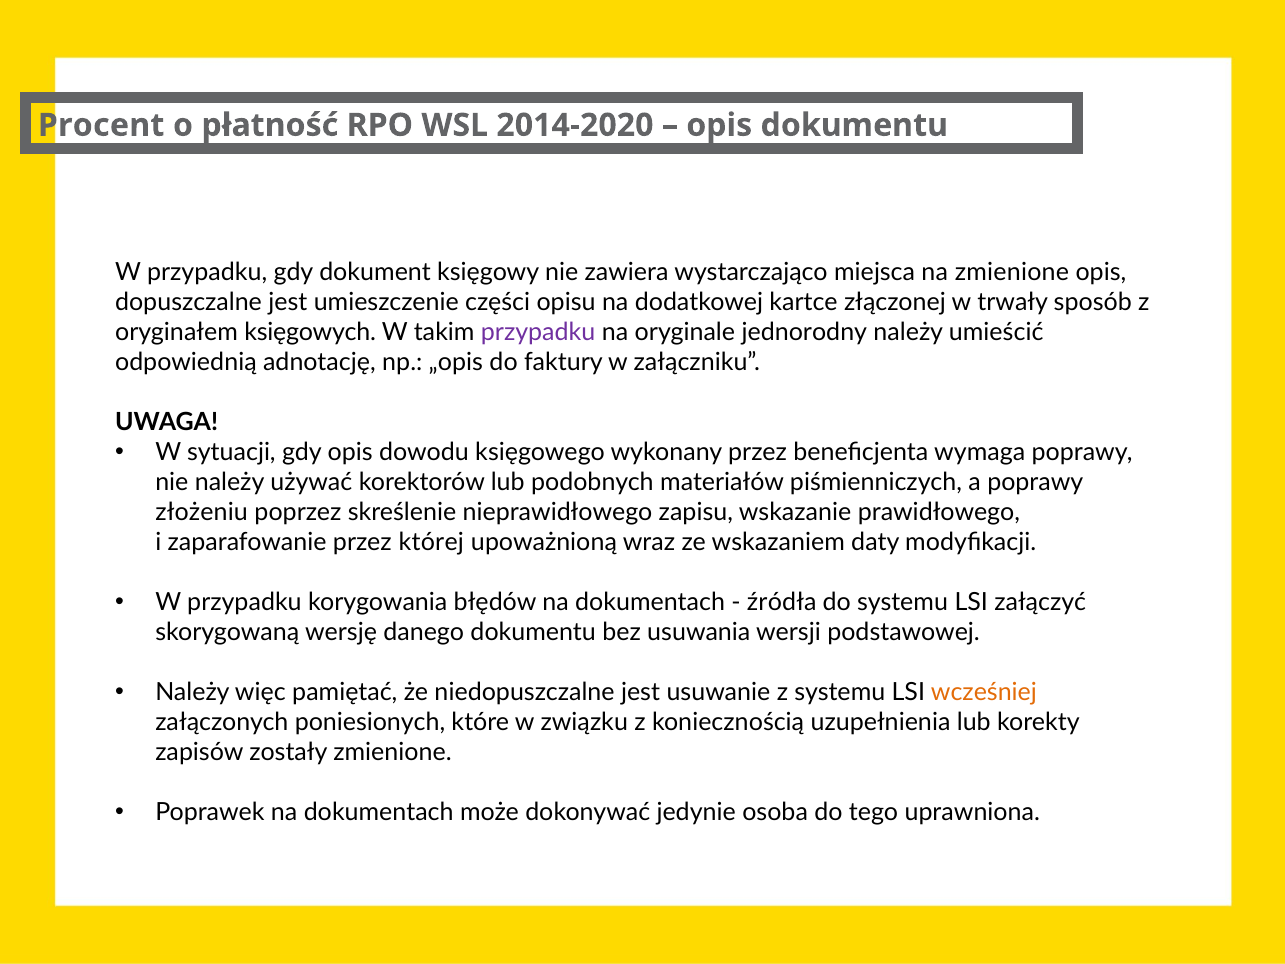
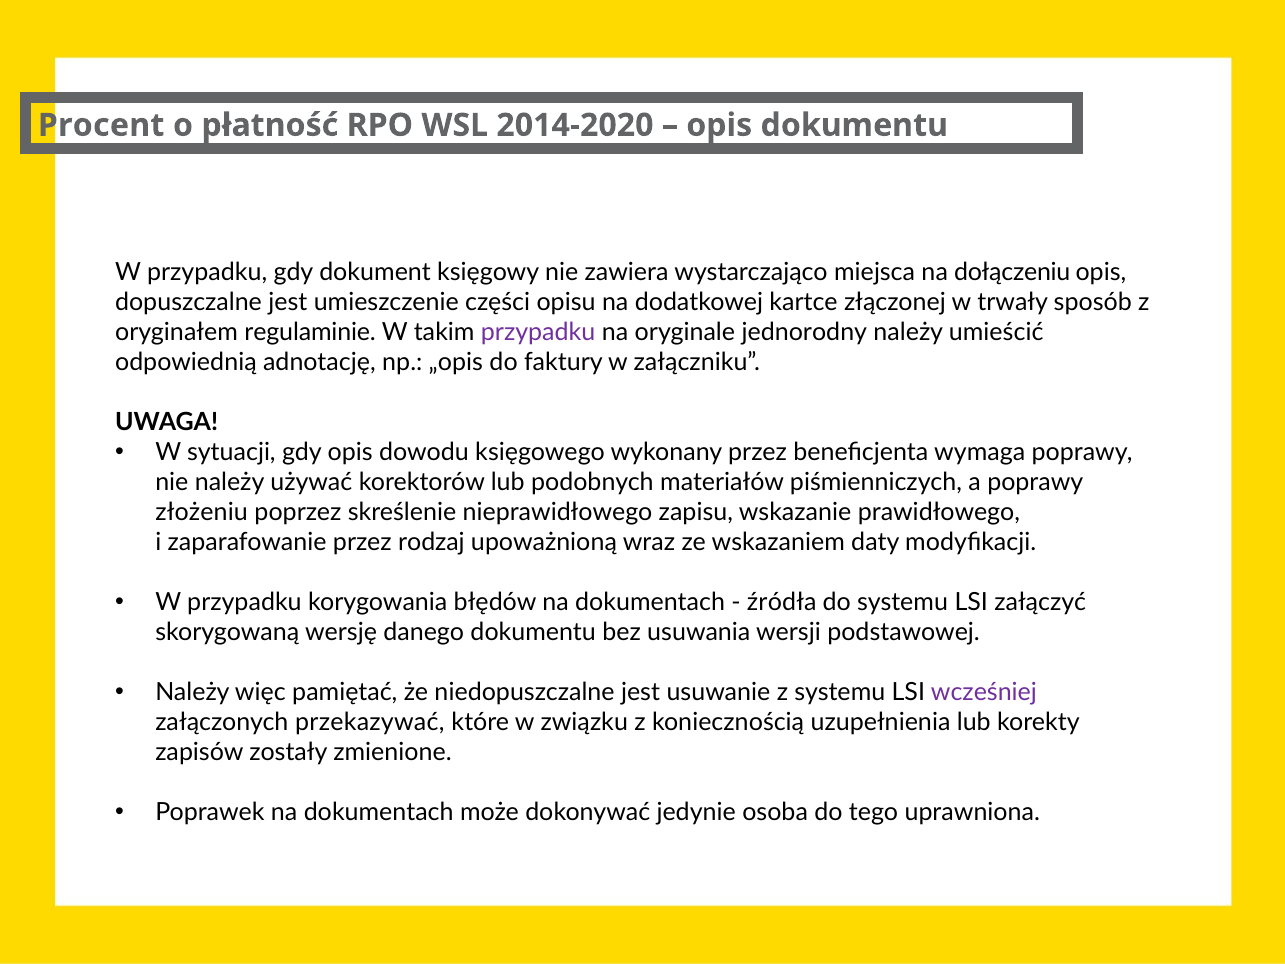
na zmienione: zmienione -> dołączeniu
księgowych: księgowych -> regulaminie
której: której -> rodzaj
wcześniej colour: orange -> purple
poniesionych: poniesionych -> przekazywać
